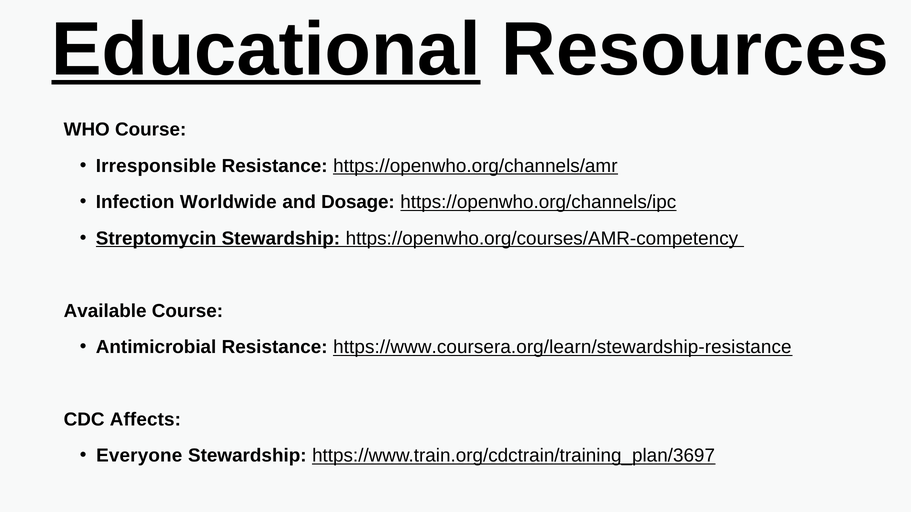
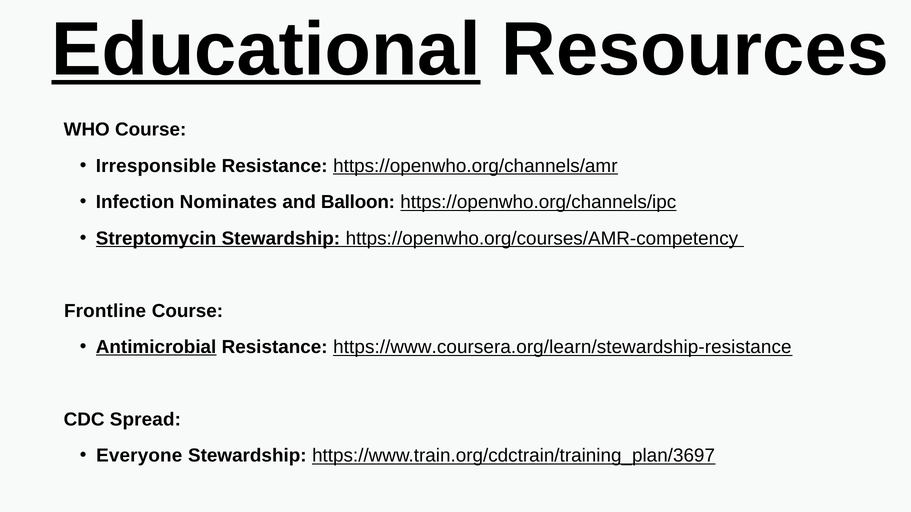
Worldwide: Worldwide -> Nominates
Dosage: Dosage -> Balloon
Available: Available -> Frontline
Antimicrobial underline: none -> present
Affects: Affects -> Spread
